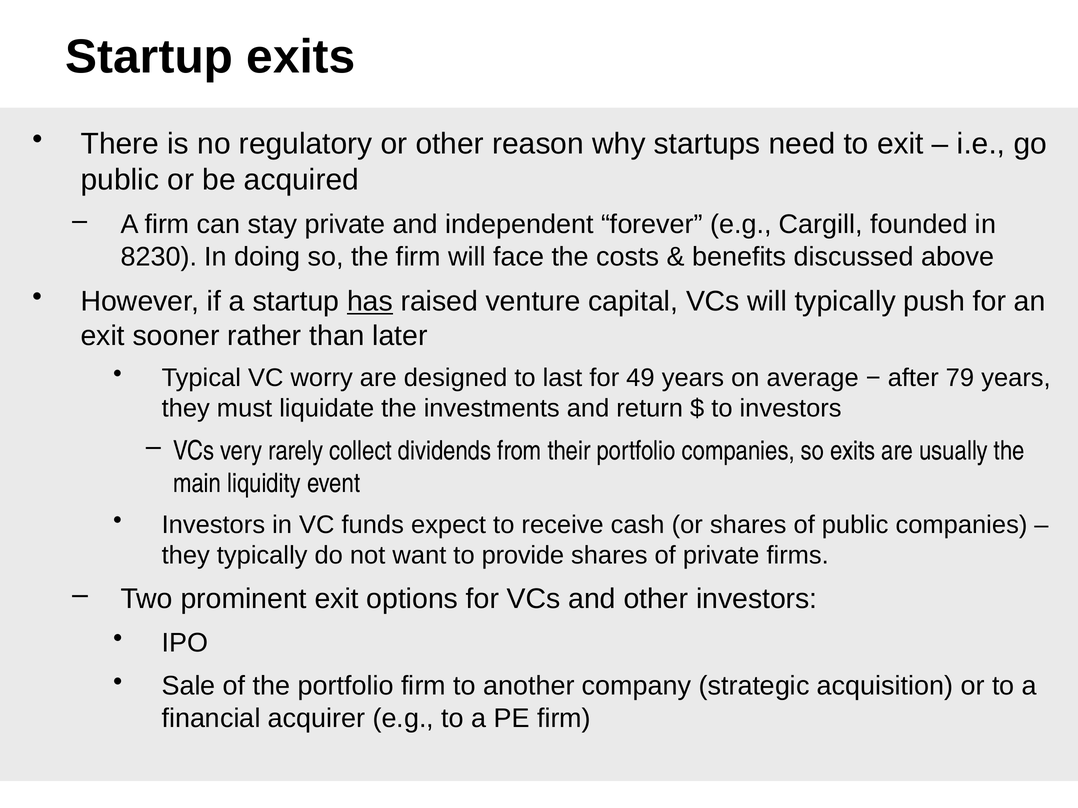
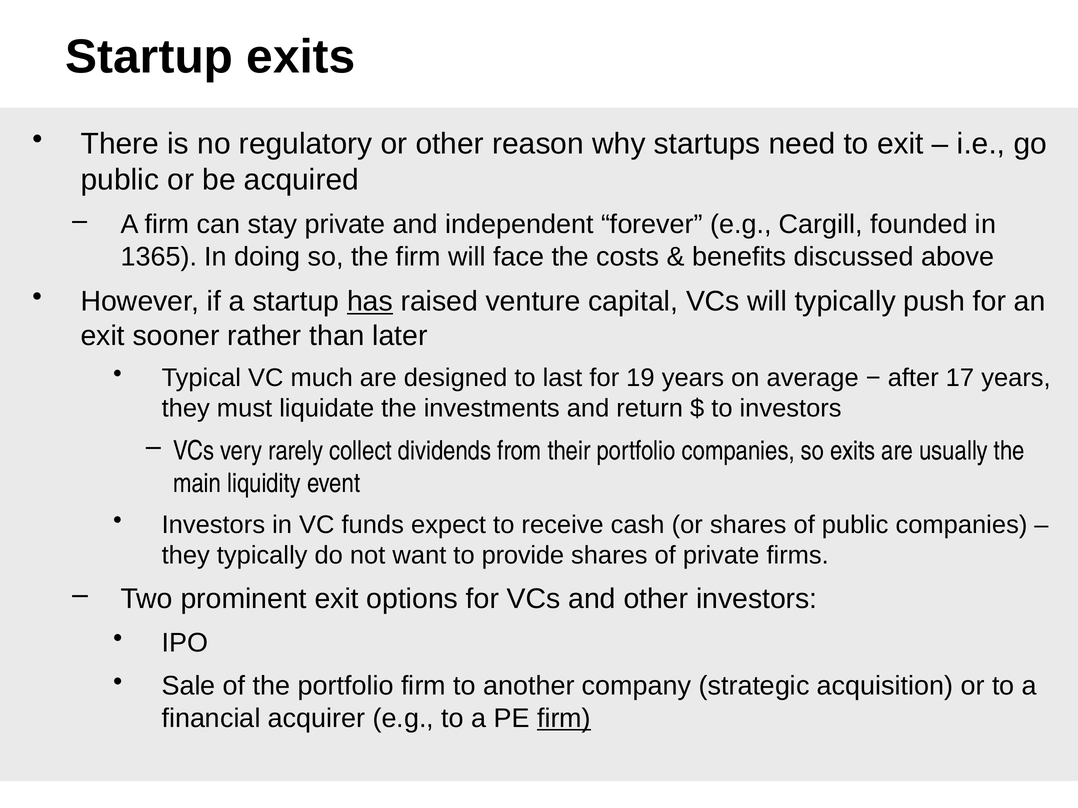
8230: 8230 -> 1365
worry: worry -> much
49: 49 -> 19
79: 79 -> 17
firm at (564, 719) underline: none -> present
